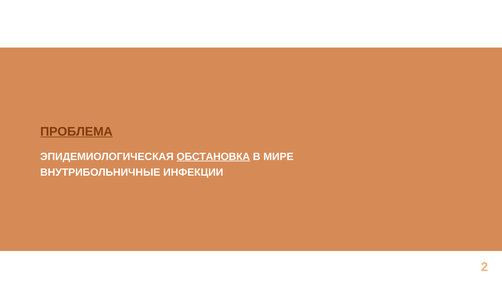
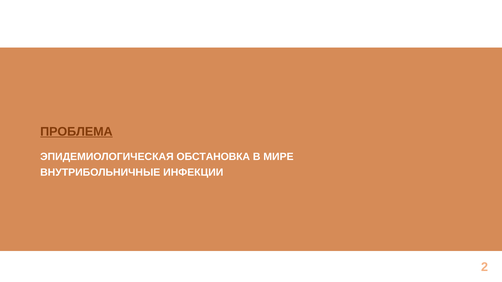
ОБСТАНОВКА underline: present -> none
